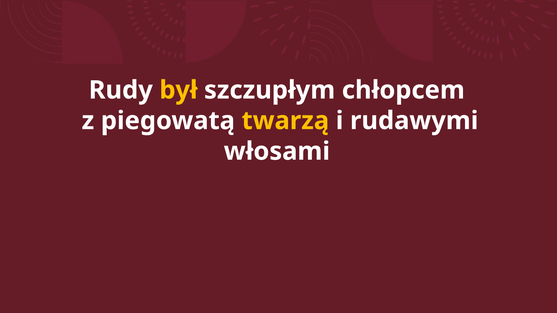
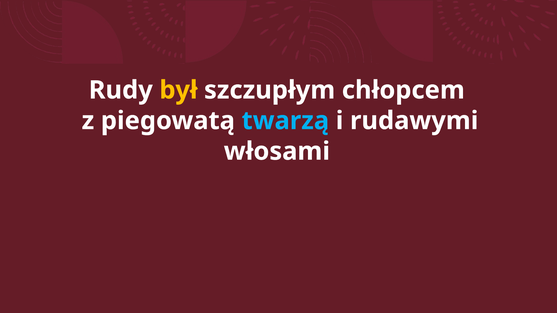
twarzą colour: yellow -> light blue
